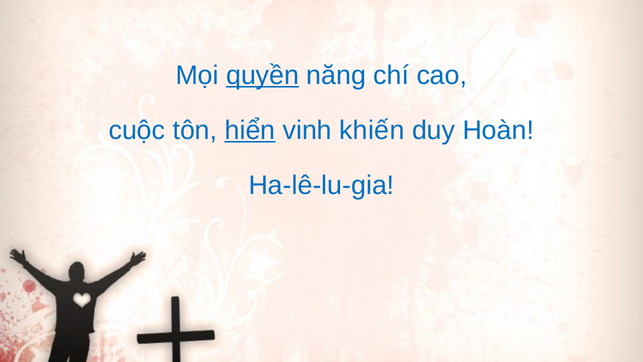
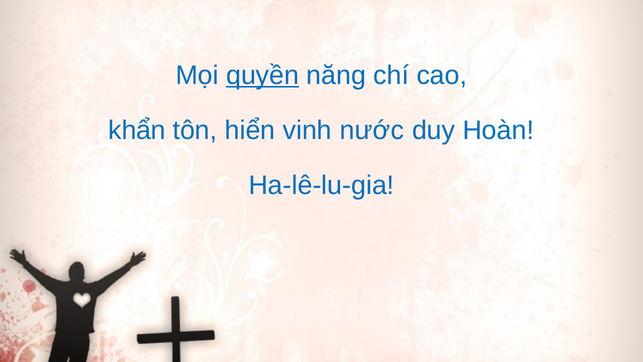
cuộc: cuộc -> khẩn
hiển underline: present -> none
khiến: khiến -> nước
